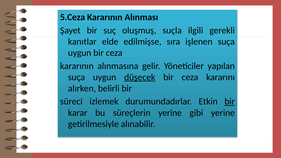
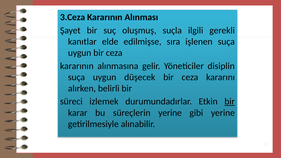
5.Ceza: 5.Ceza -> 3.Ceza
yapılan: yapılan -> disiplin
düşecek underline: present -> none
